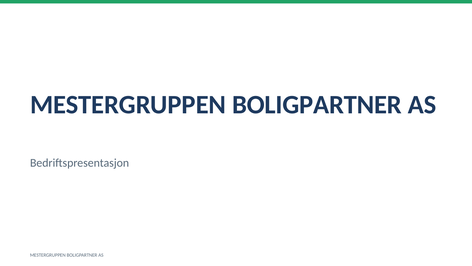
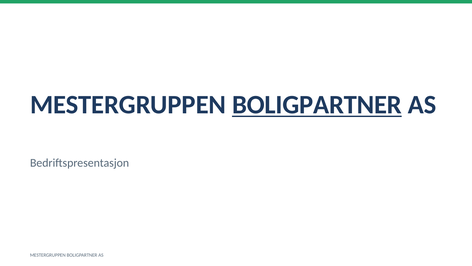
BOLIGPARTNER at (317, 105) underline: none -> present
